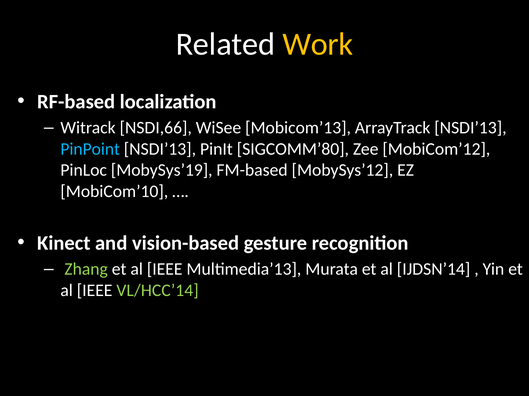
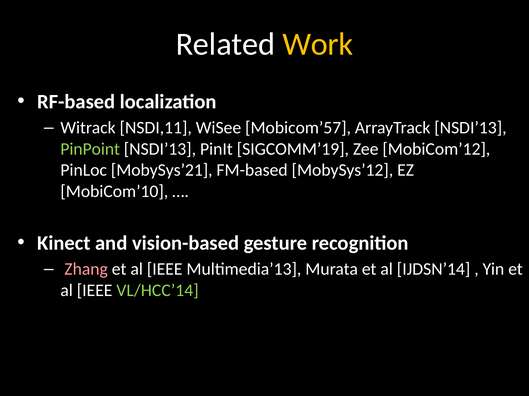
NSDI,66: NSDI,66 -> NSDI,11
Mobicom’13: Mobicom’13 -> Mobicom’57
PinPoint colour: light blue -> light green
SIGCOMM’80: SIGCOMM’80 -> SIGCOMM’19
MobySys’19: MobySys’19 -> MobySys’21
Zhang colour: light green -> pink
